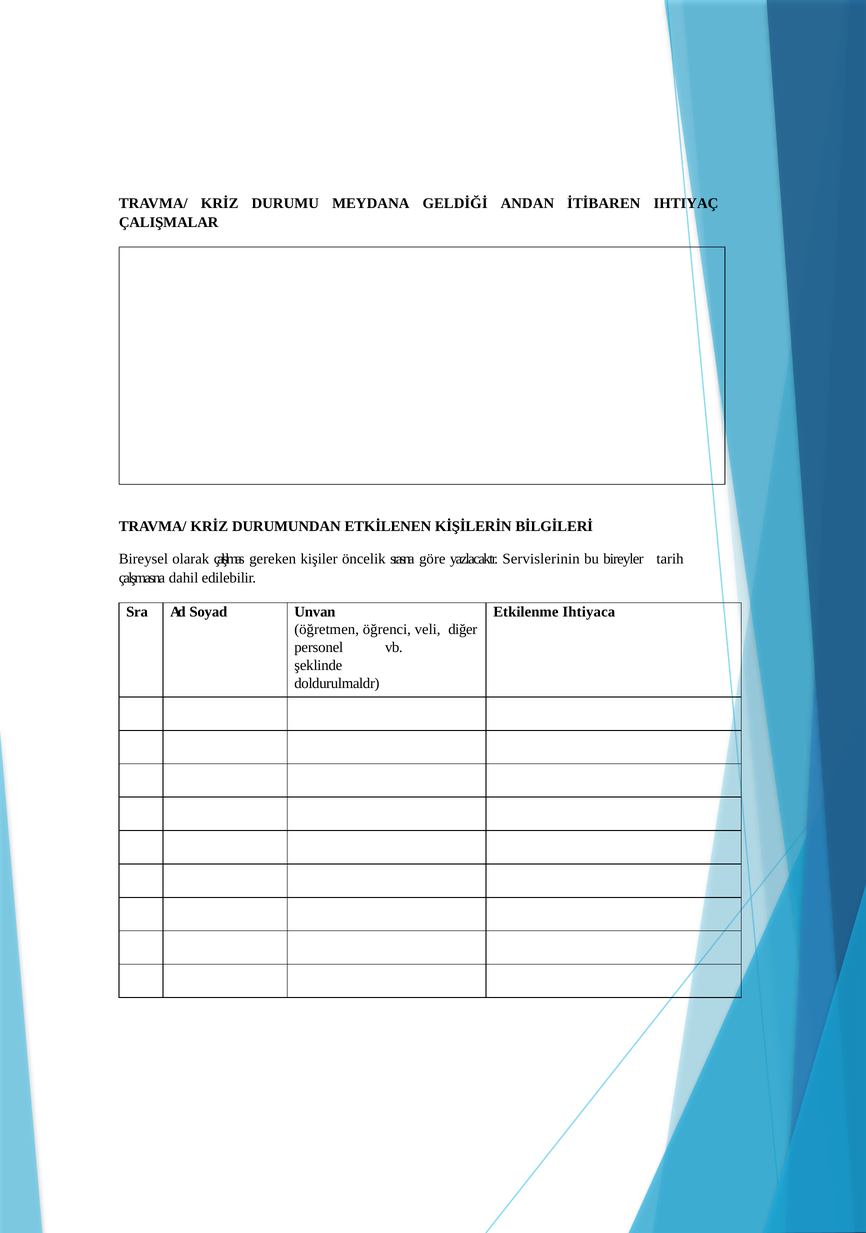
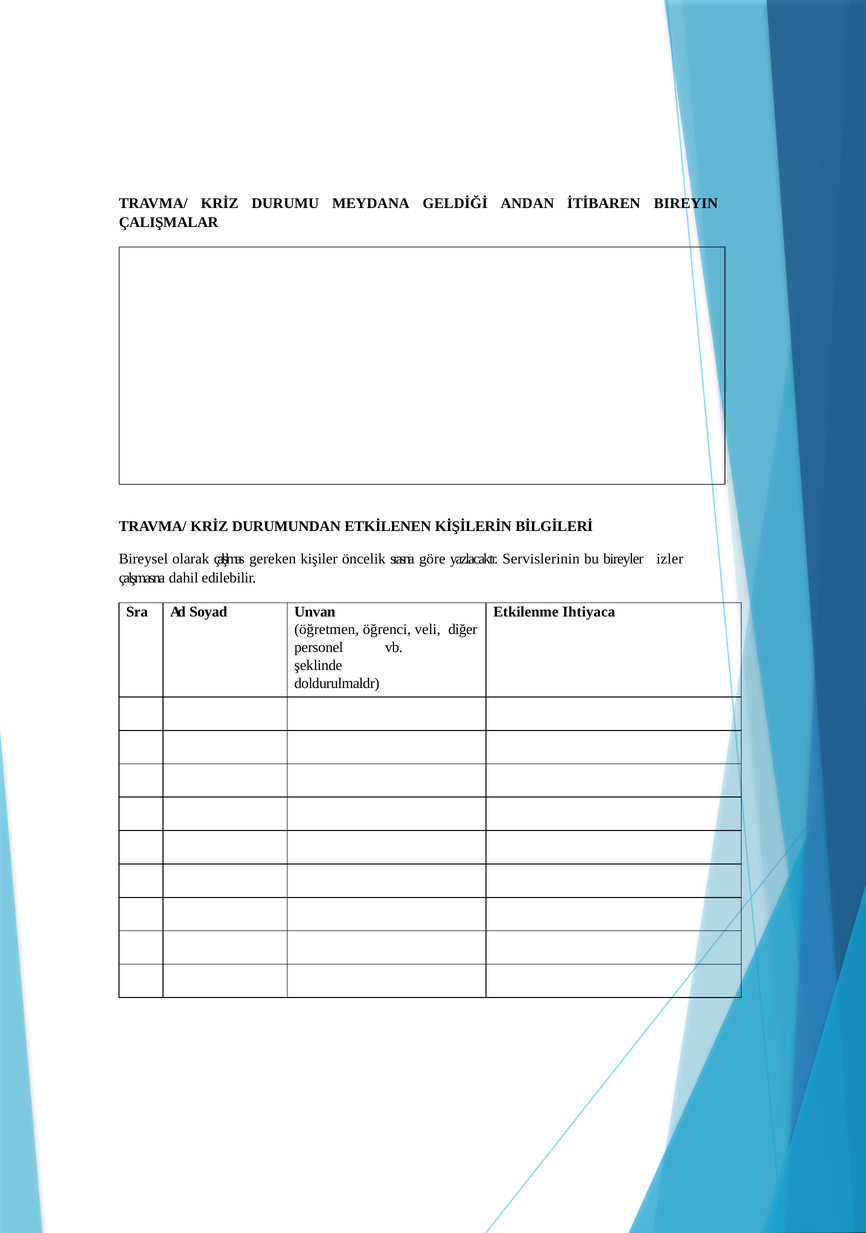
IHTIYAÇ: IHTIYAÇ -> BIREYIN
tarih: tarih -> izler
